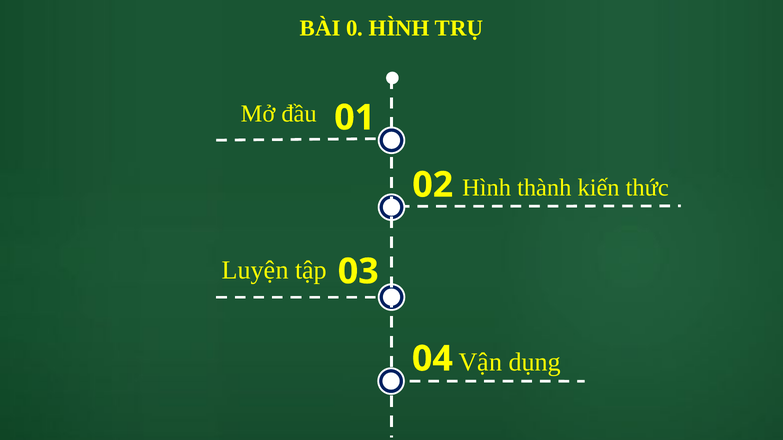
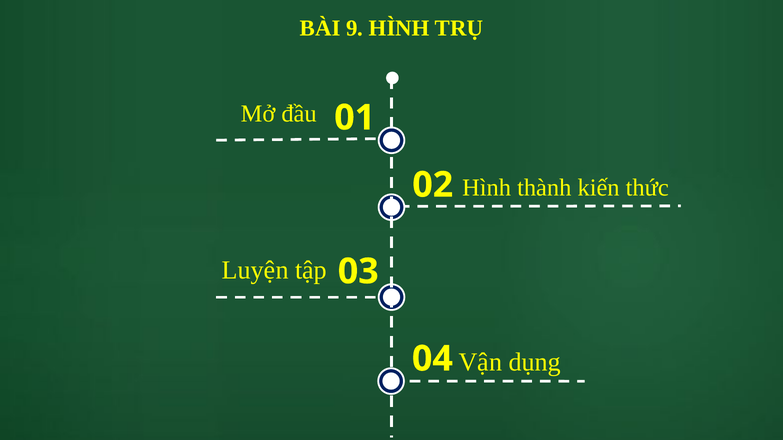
0: 0 -> 9
